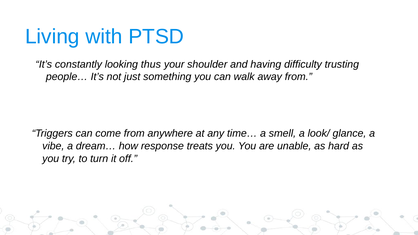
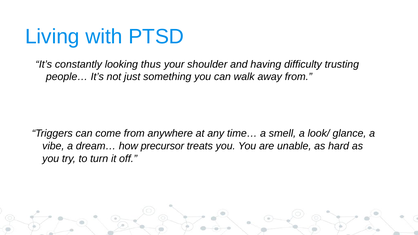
response: response -> precursor
